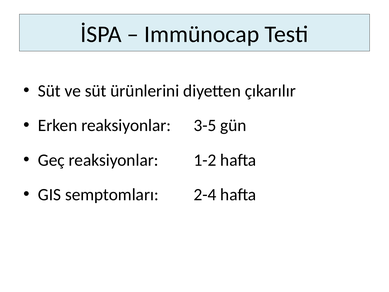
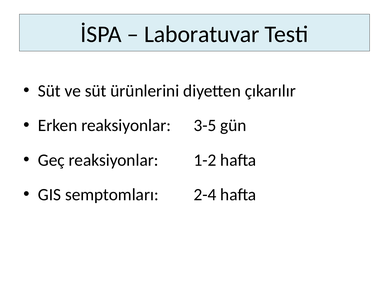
Immünocap: Immünocap -> Laboratuvar
